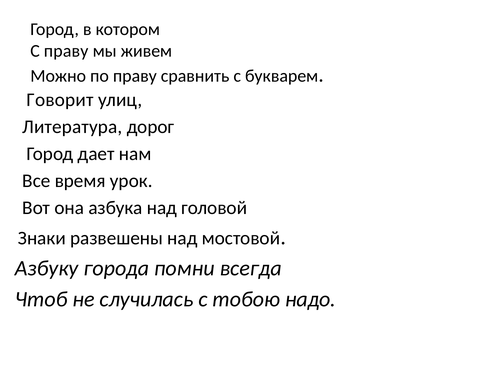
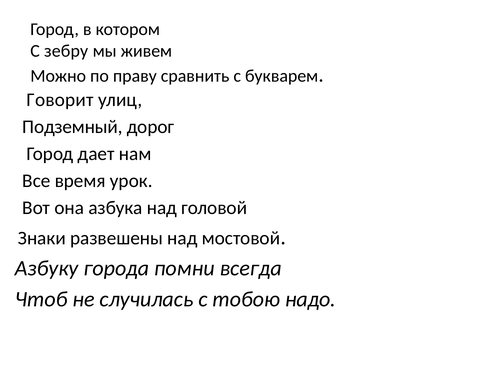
С праву: праву -> зебру
Литература: Литература -> Подземный
